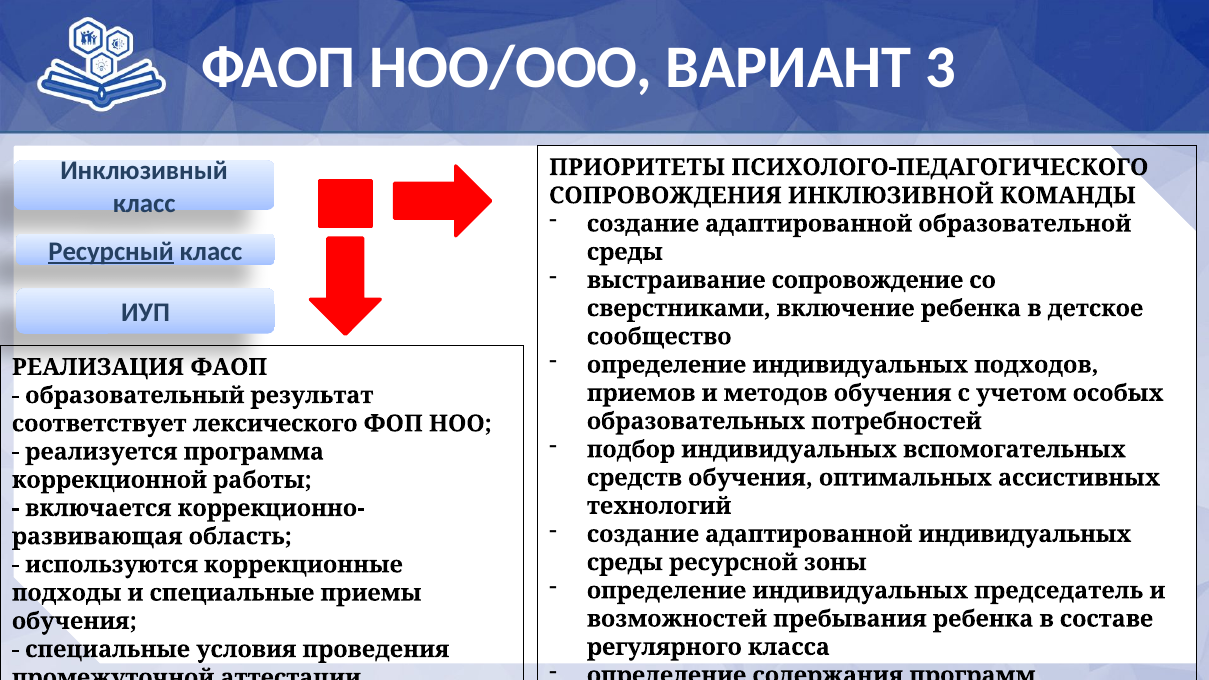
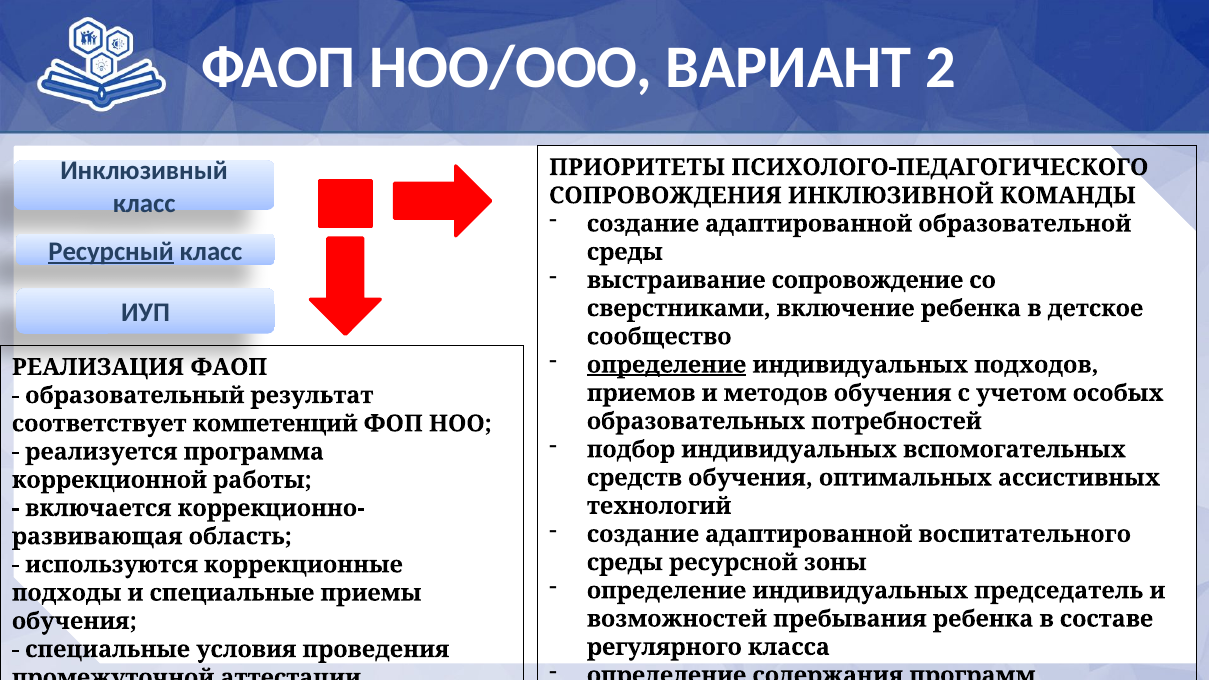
3: 3 -> 2
определение at (667, 365) underline: none -> present
лексического: лексического -> компетенций
адаптированной индивидуальных: индивидуальных -> воспитательного
